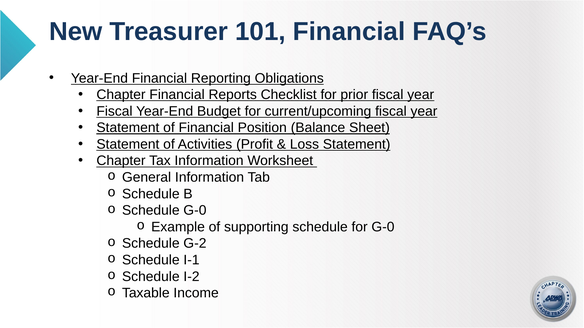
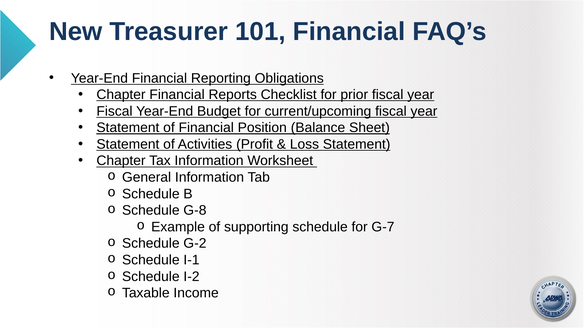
Schedule G-0: G-0 -> G-8
for G-0: G-0 -> G-7
